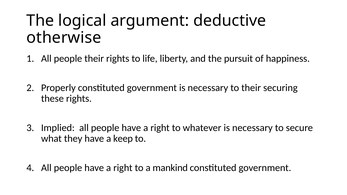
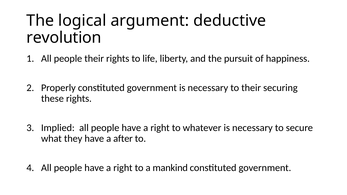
otherwise: otherwise -> revolution
keep: keep -> after
